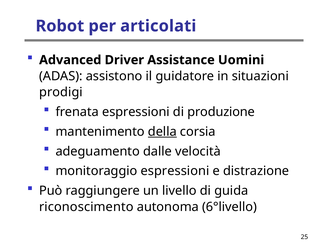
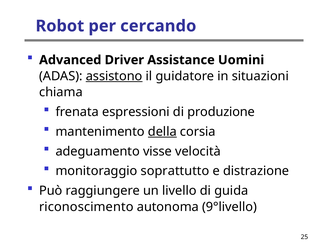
articolati: articolati -> cercando
assistono underline: none -> present
prodigi: prodigi -> chiama
dalle: dalle -> visse
monitoraggio espressioni: espressioni -> soprattutto
6°livello: 6°livello -> 9°livello
